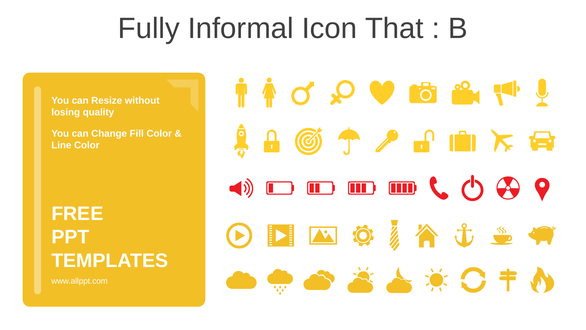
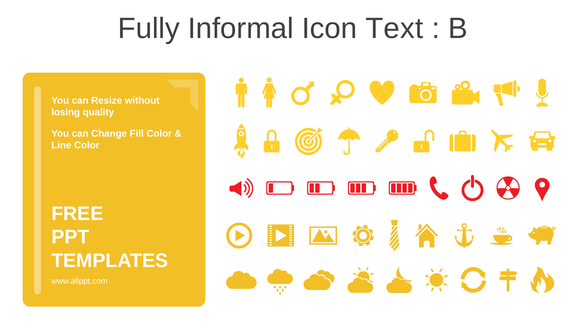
That: That -> Text
